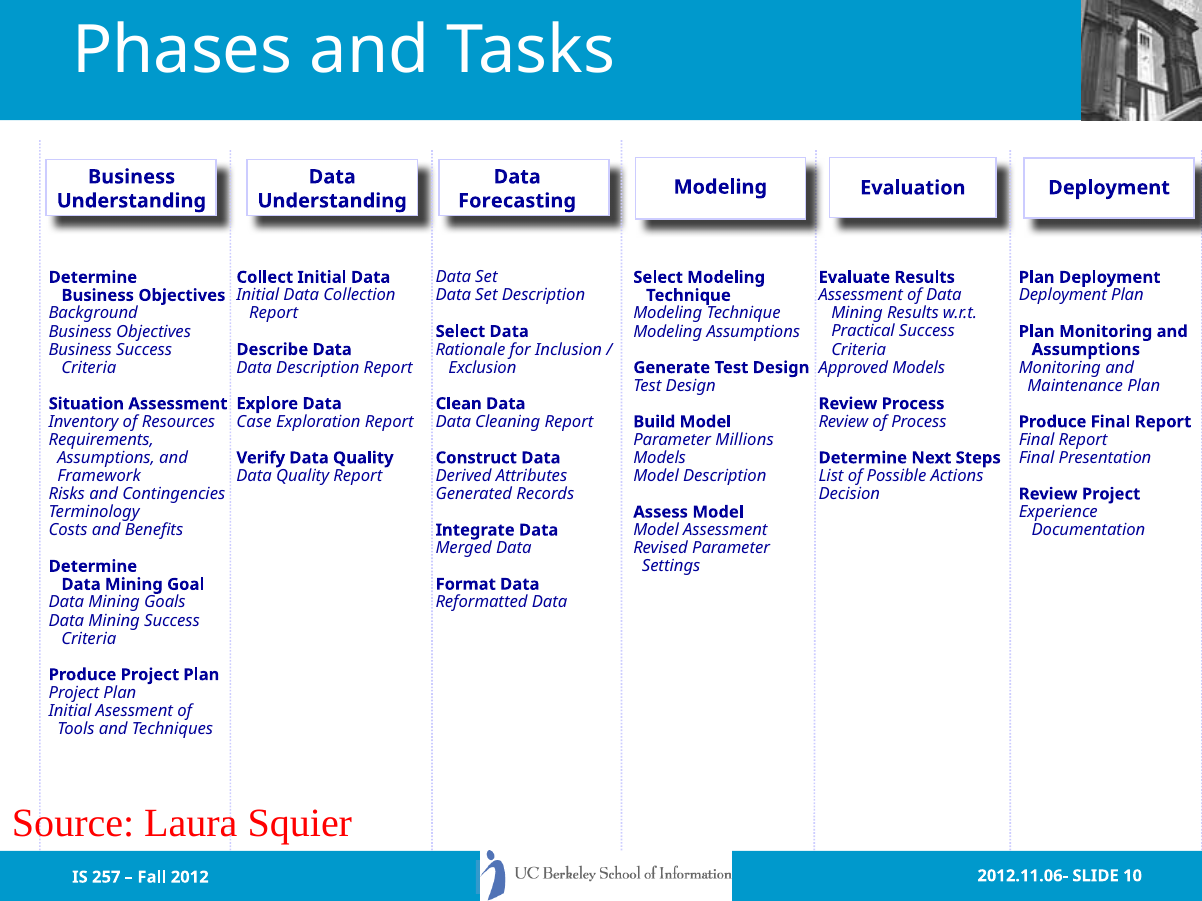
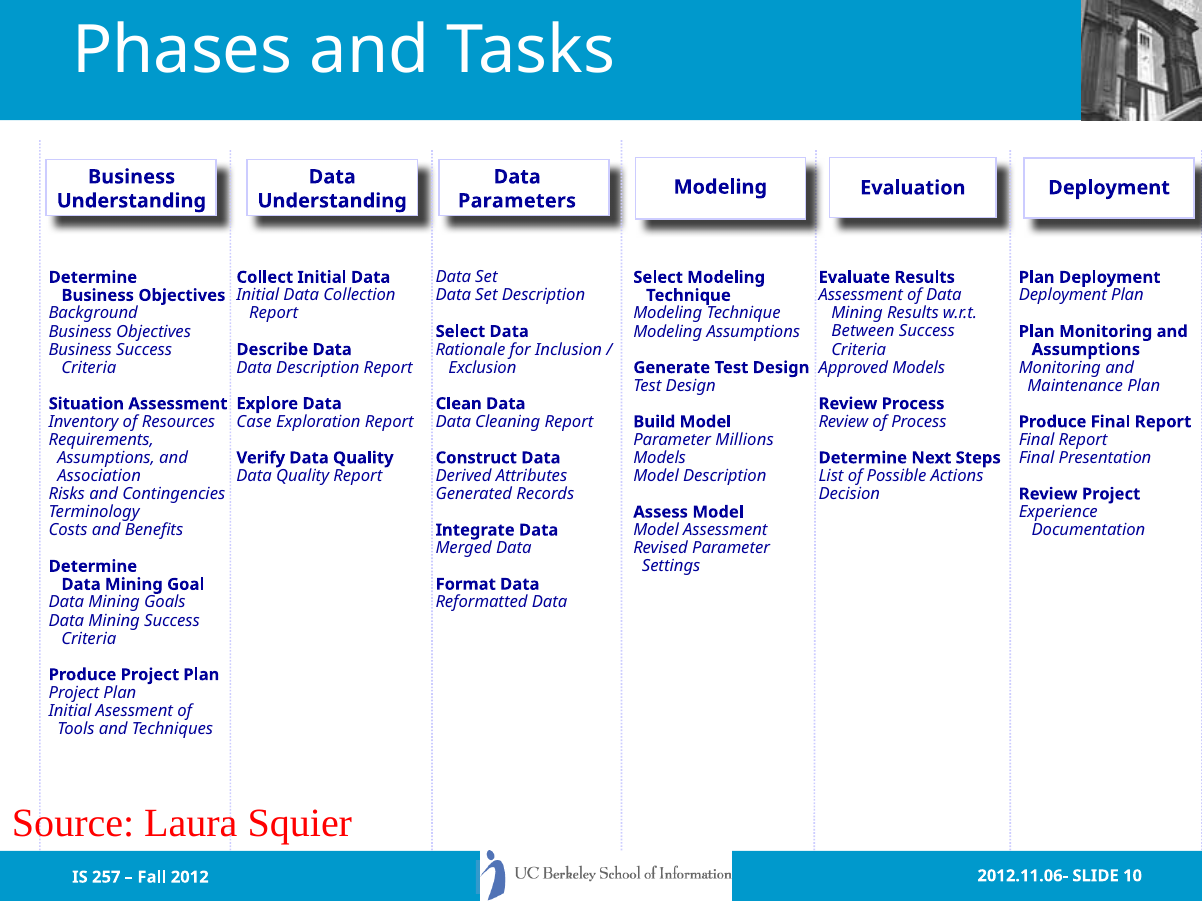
Forecasting: Forecasting -> Parameters
Practical: Practical -> Between
Framework: Framework -> Association
